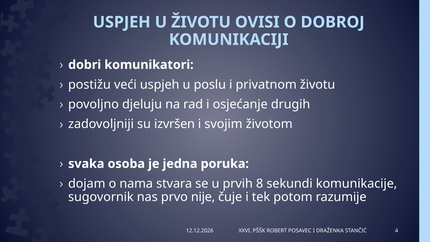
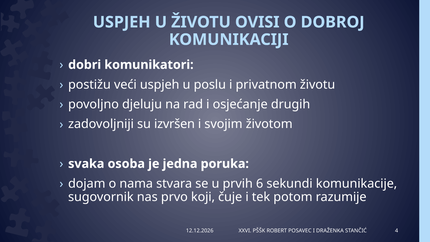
8: 8 -> 6
nije: nije -> koji
